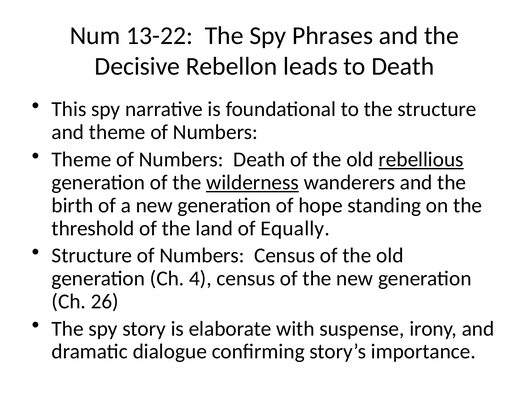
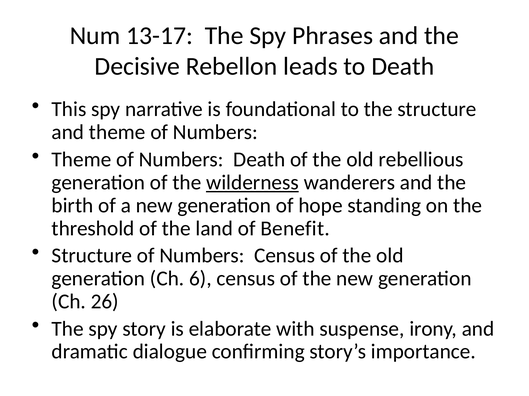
13-22: 13-22 -> 13-17
rebellious underline: present -> none
Equally: Equally -> Benefit
4: 4 -> 6
